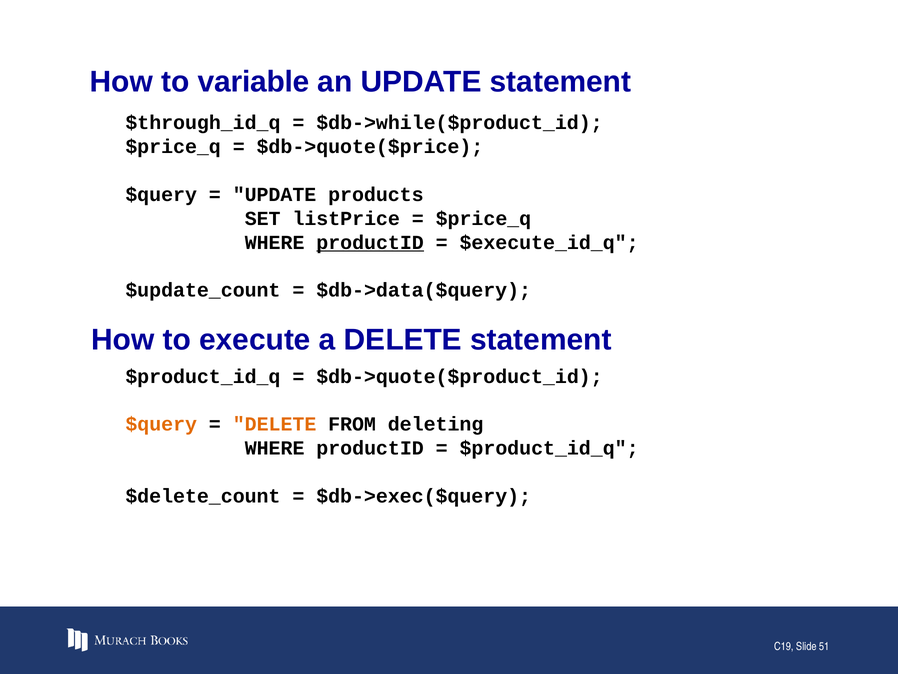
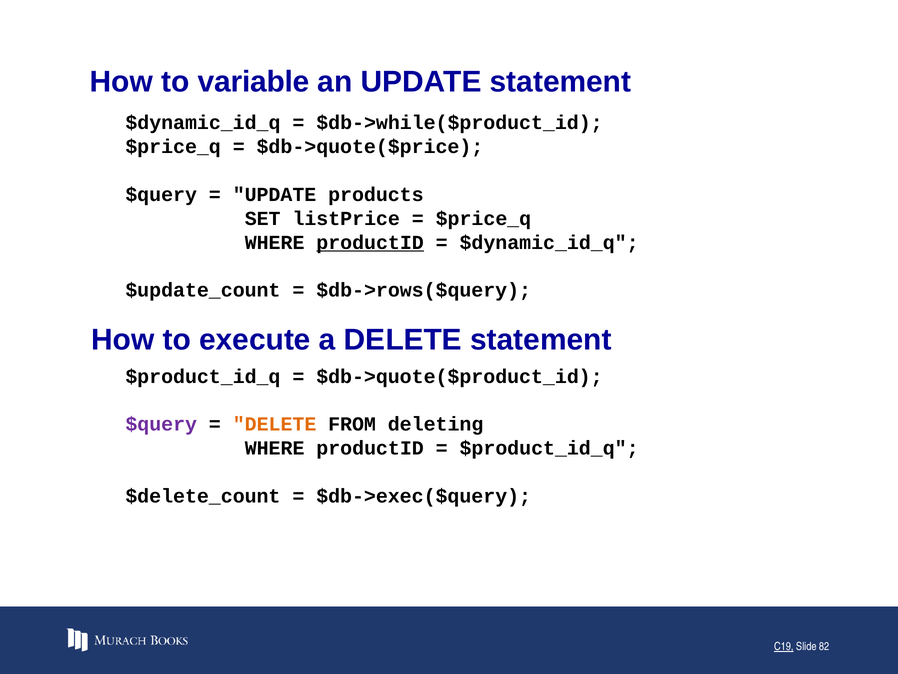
$through_id_q at (203, 123): $through_id_q -> $dynamic_id_q
$execute_id_q at (549, 242): $execute_id_q -> $dynamic_id_q
$db->data($query: $db->data($query -> $db->rows($query
$query at (161, 424) colour: orange -> purple
C19 underline: none -> present
51: 51 -> 82
